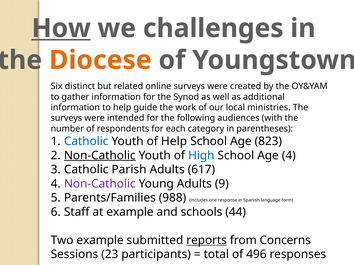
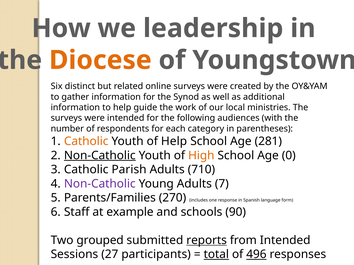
How underline: present -> none
challenges: challenges -> leadership
Catholic at (86, 142) colour: blue -> orange
823: 823 -> 281
High colour: blue -> orange
Age 4: 4 -> 0
617: 617 -> 710
9: 9 -> 7
988: 988 -> 270
44: 44 -> 90
Two example: example -> grouped
from Concerns: Concerns -> Intended
23: 23 -> 27
total underline: none -> present
496 underline: none -> present
